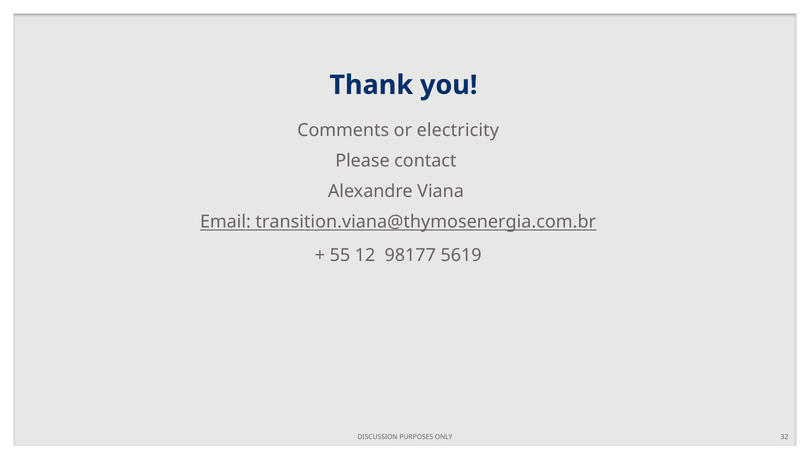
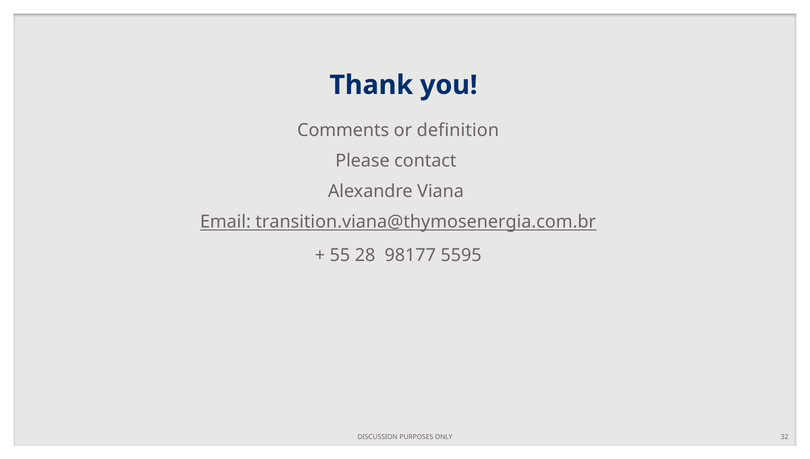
electricity: electricity -> definition
12: 12 -> 28
5619: 5619 -> 5595
